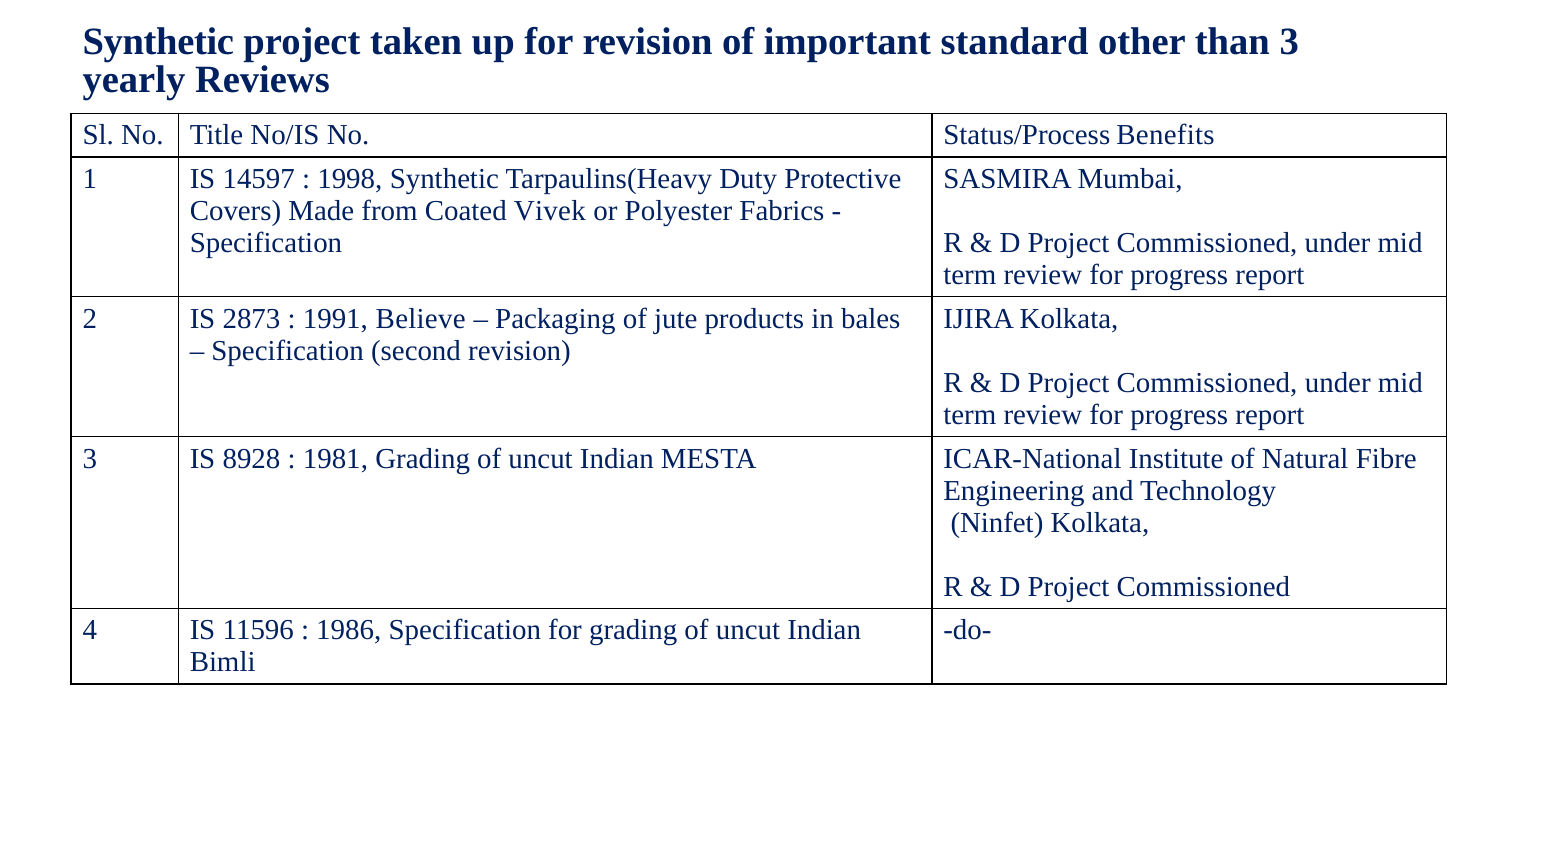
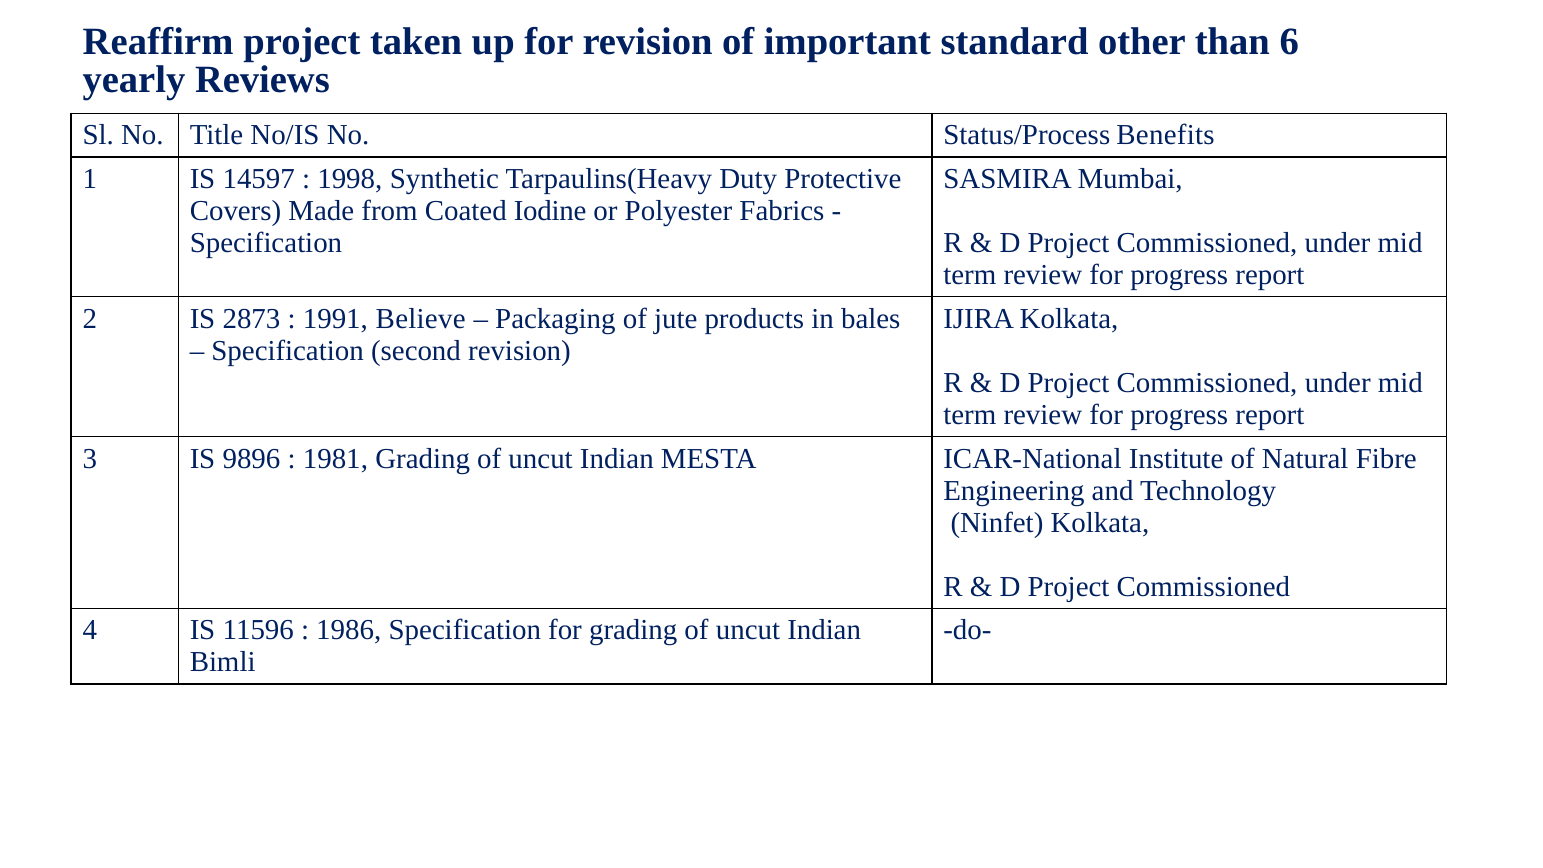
Synthetic at (158, 42): Synthetic -> Reaffirm
than 3: 3 -> 6
Vivek: Vivek -> Iodine
8928: 8928 -> 9896
